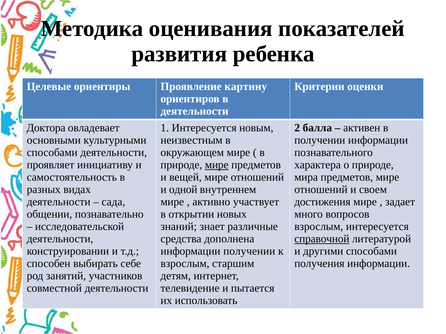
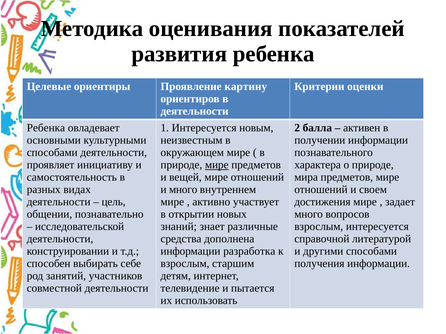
Доктора at (46, 128): Доктора -> Ребенка
и одной: одной -> много
сада: сада -> цель
справочной underline: present -> none
информации получении: получении -> разработка
